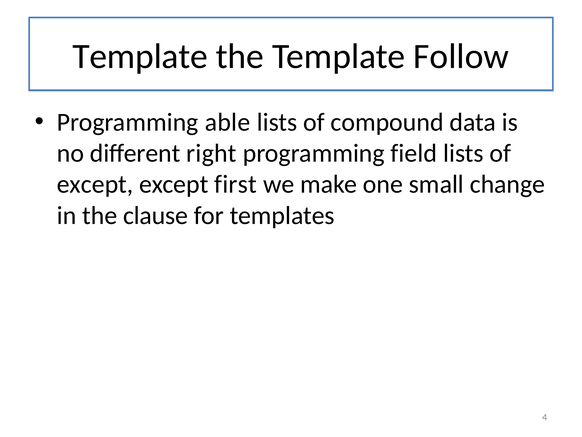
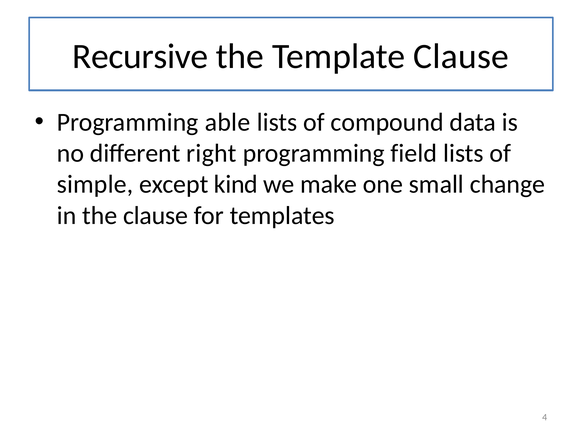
Template at (140, 56): Template -> Recursive
Template Follow: Follow -> Clause
except at (95, 184): except -> simple
first: first -> kind
